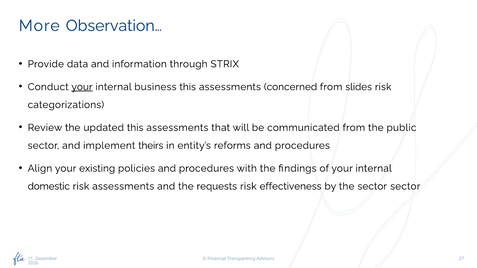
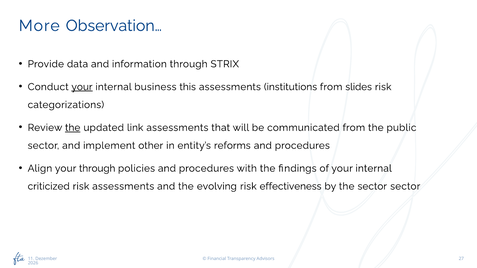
concerned: concerned -> institutions
the at (73, 128) underline: none -> present
updated this: this -> link
theirs: theirs -> other
your existing: existing -> through
domestic: domestic -> criticized
requests: requests -> evolving
